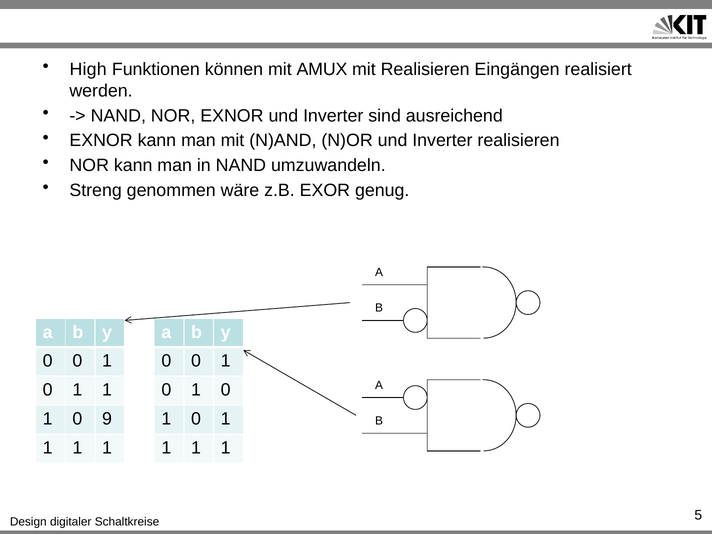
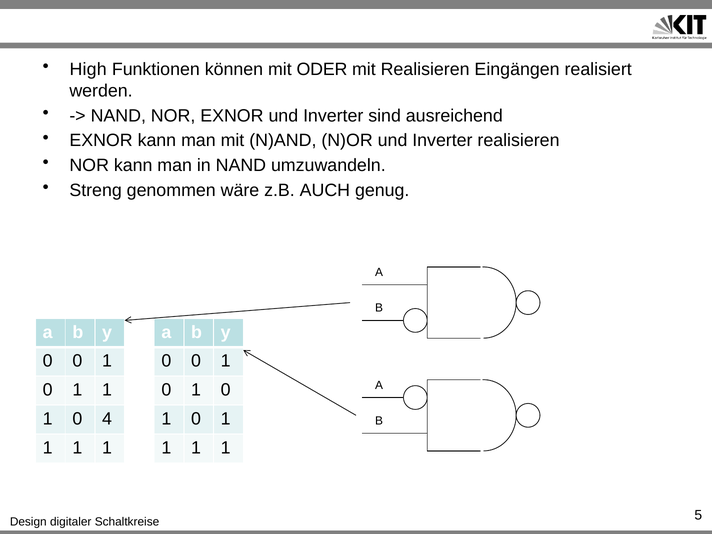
AMUX: AMUX -> ODER
EXOR: EXOR -> AUCH
9: 9 -> 4
